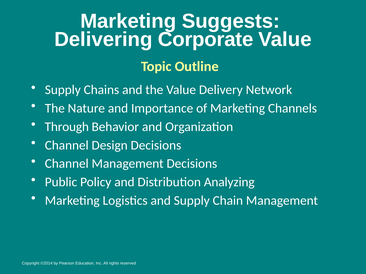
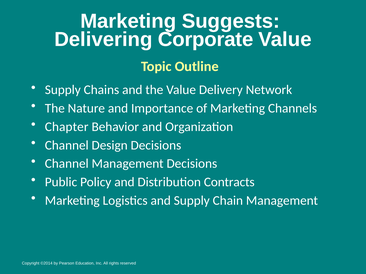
Through: Through -> Chapter
Analyzing: Analyzing -> Contracts
